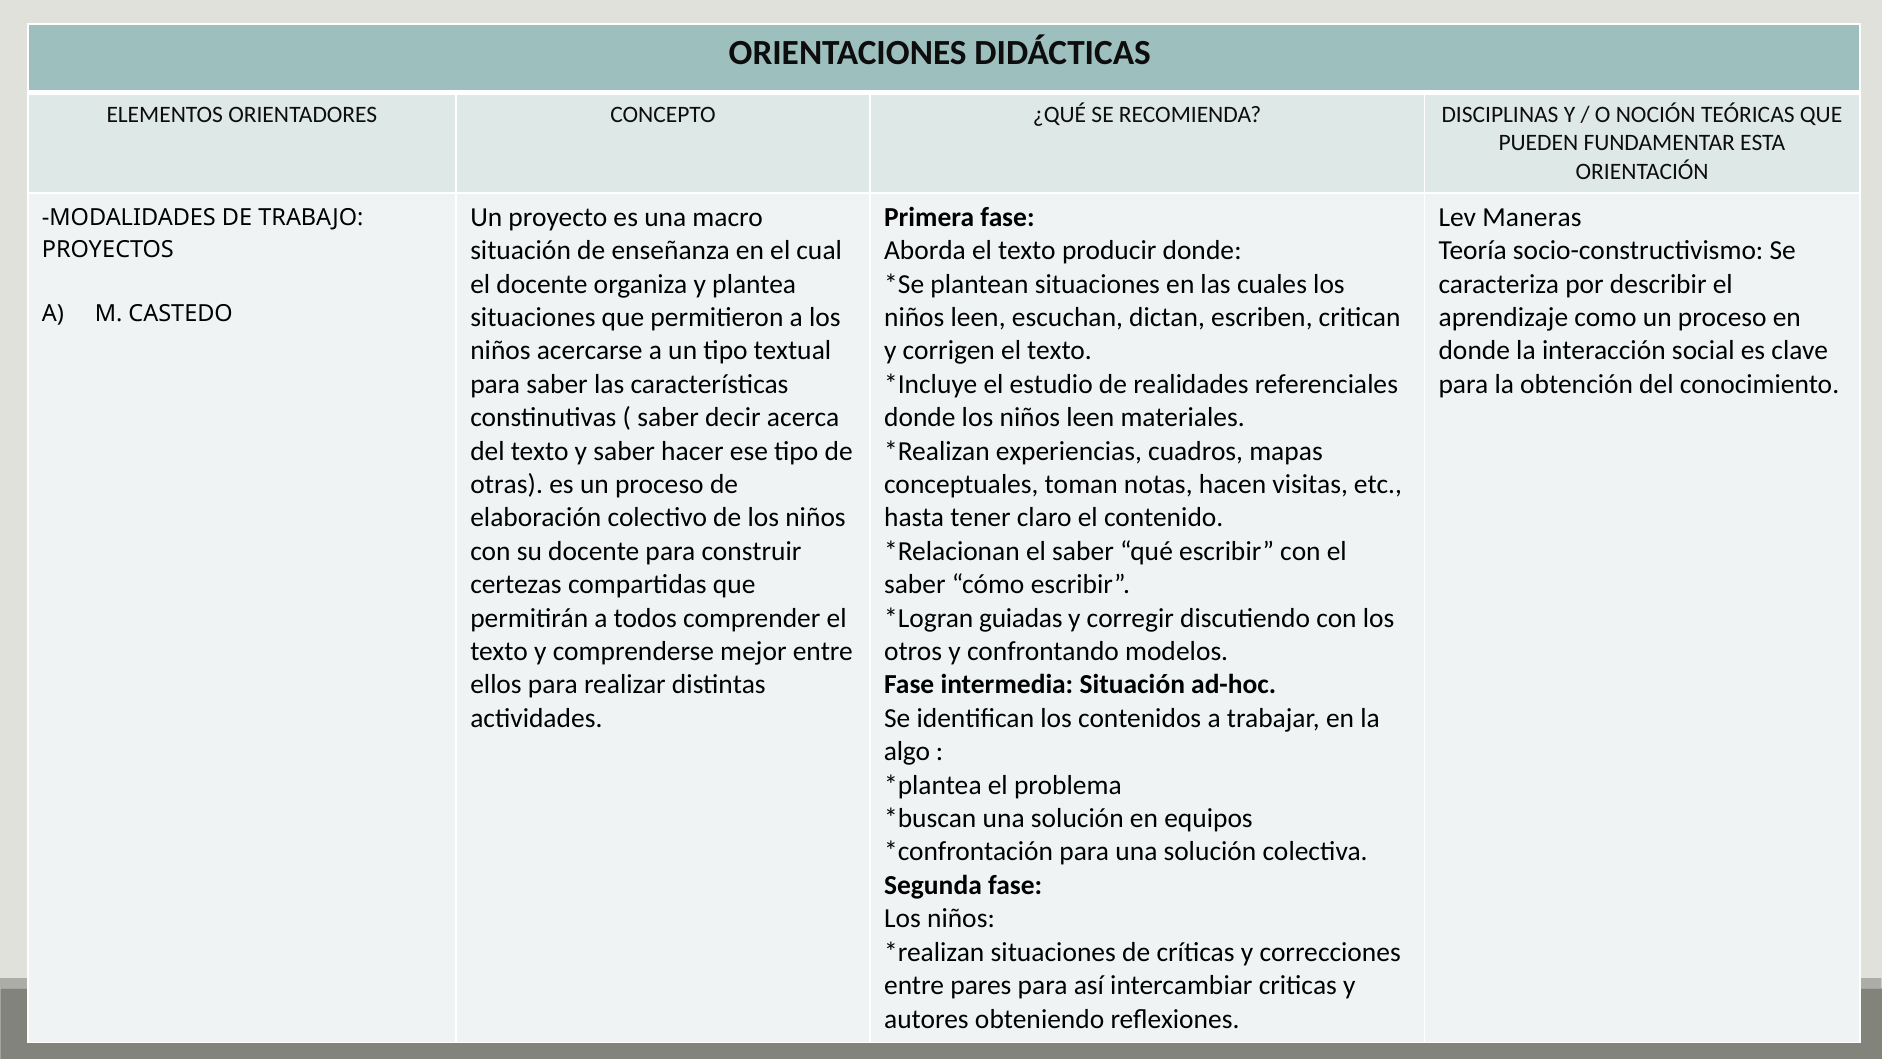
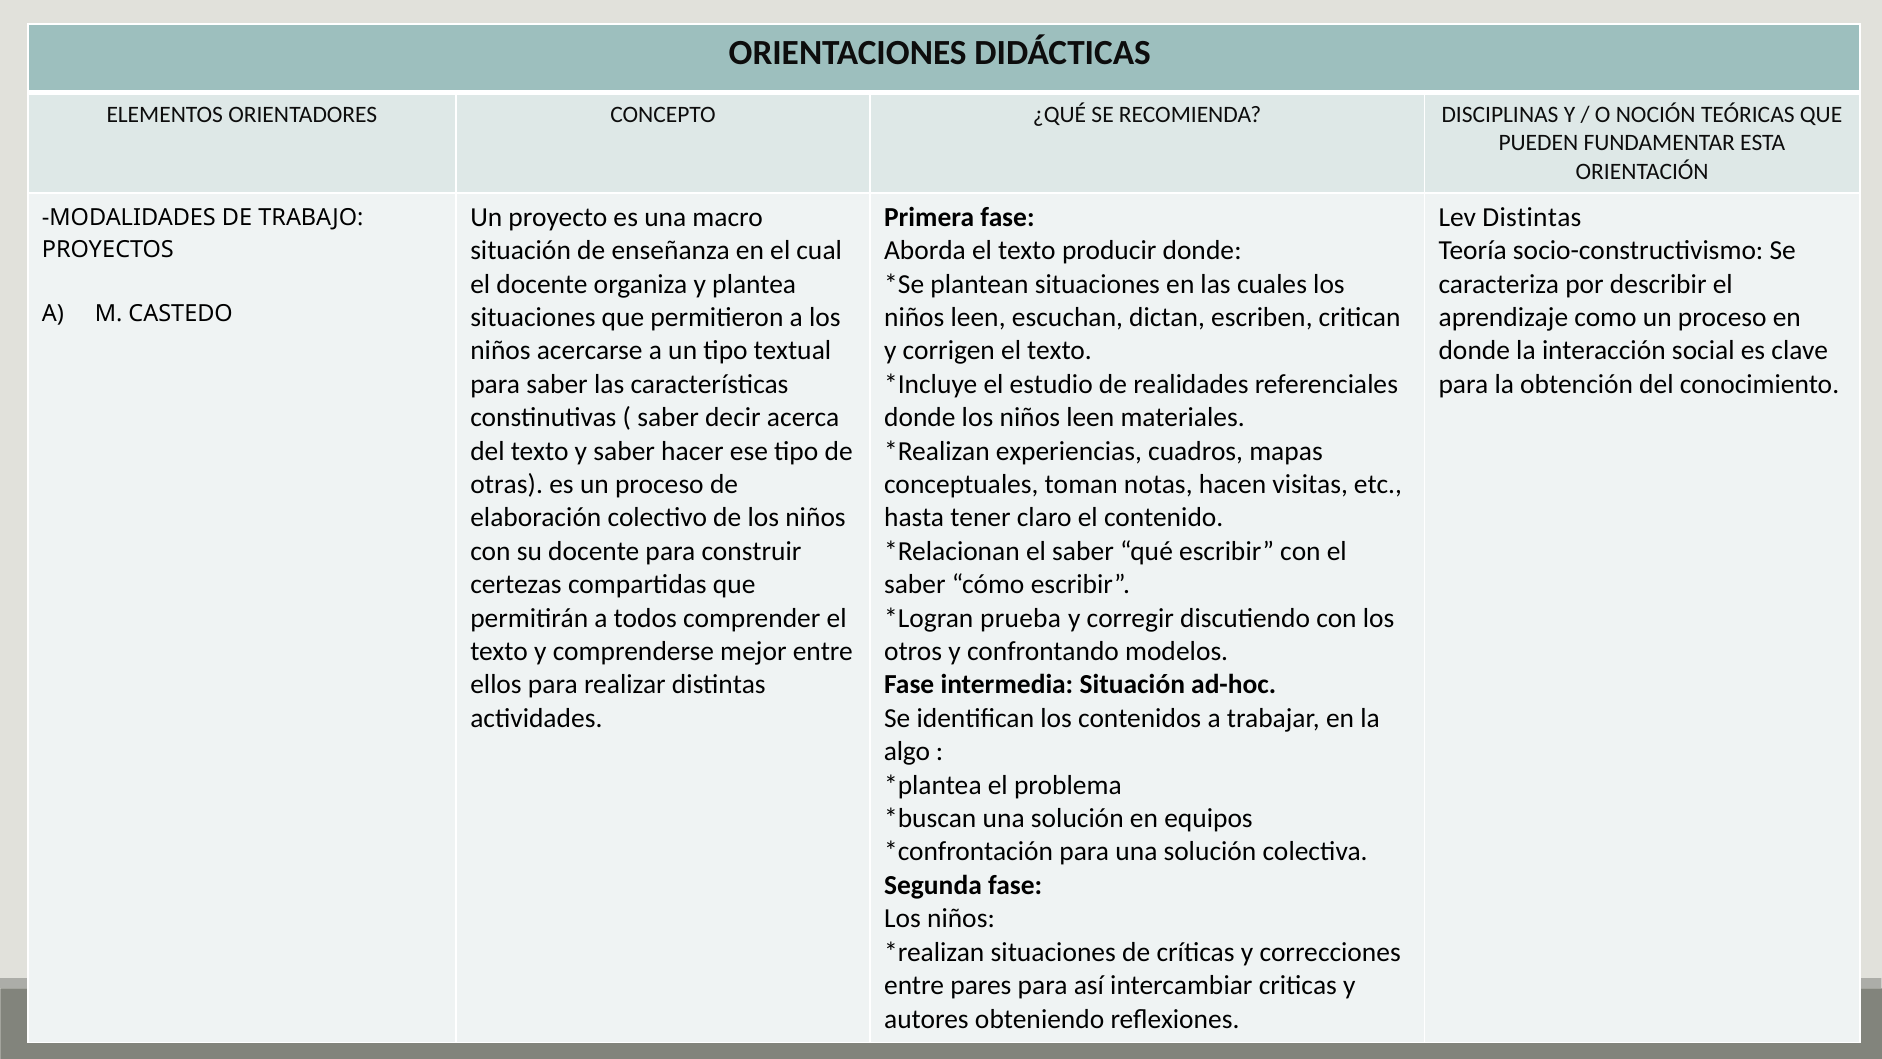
Lev Maneras: Maneras -> Distintas
guiadas: guiadas -> prueba
